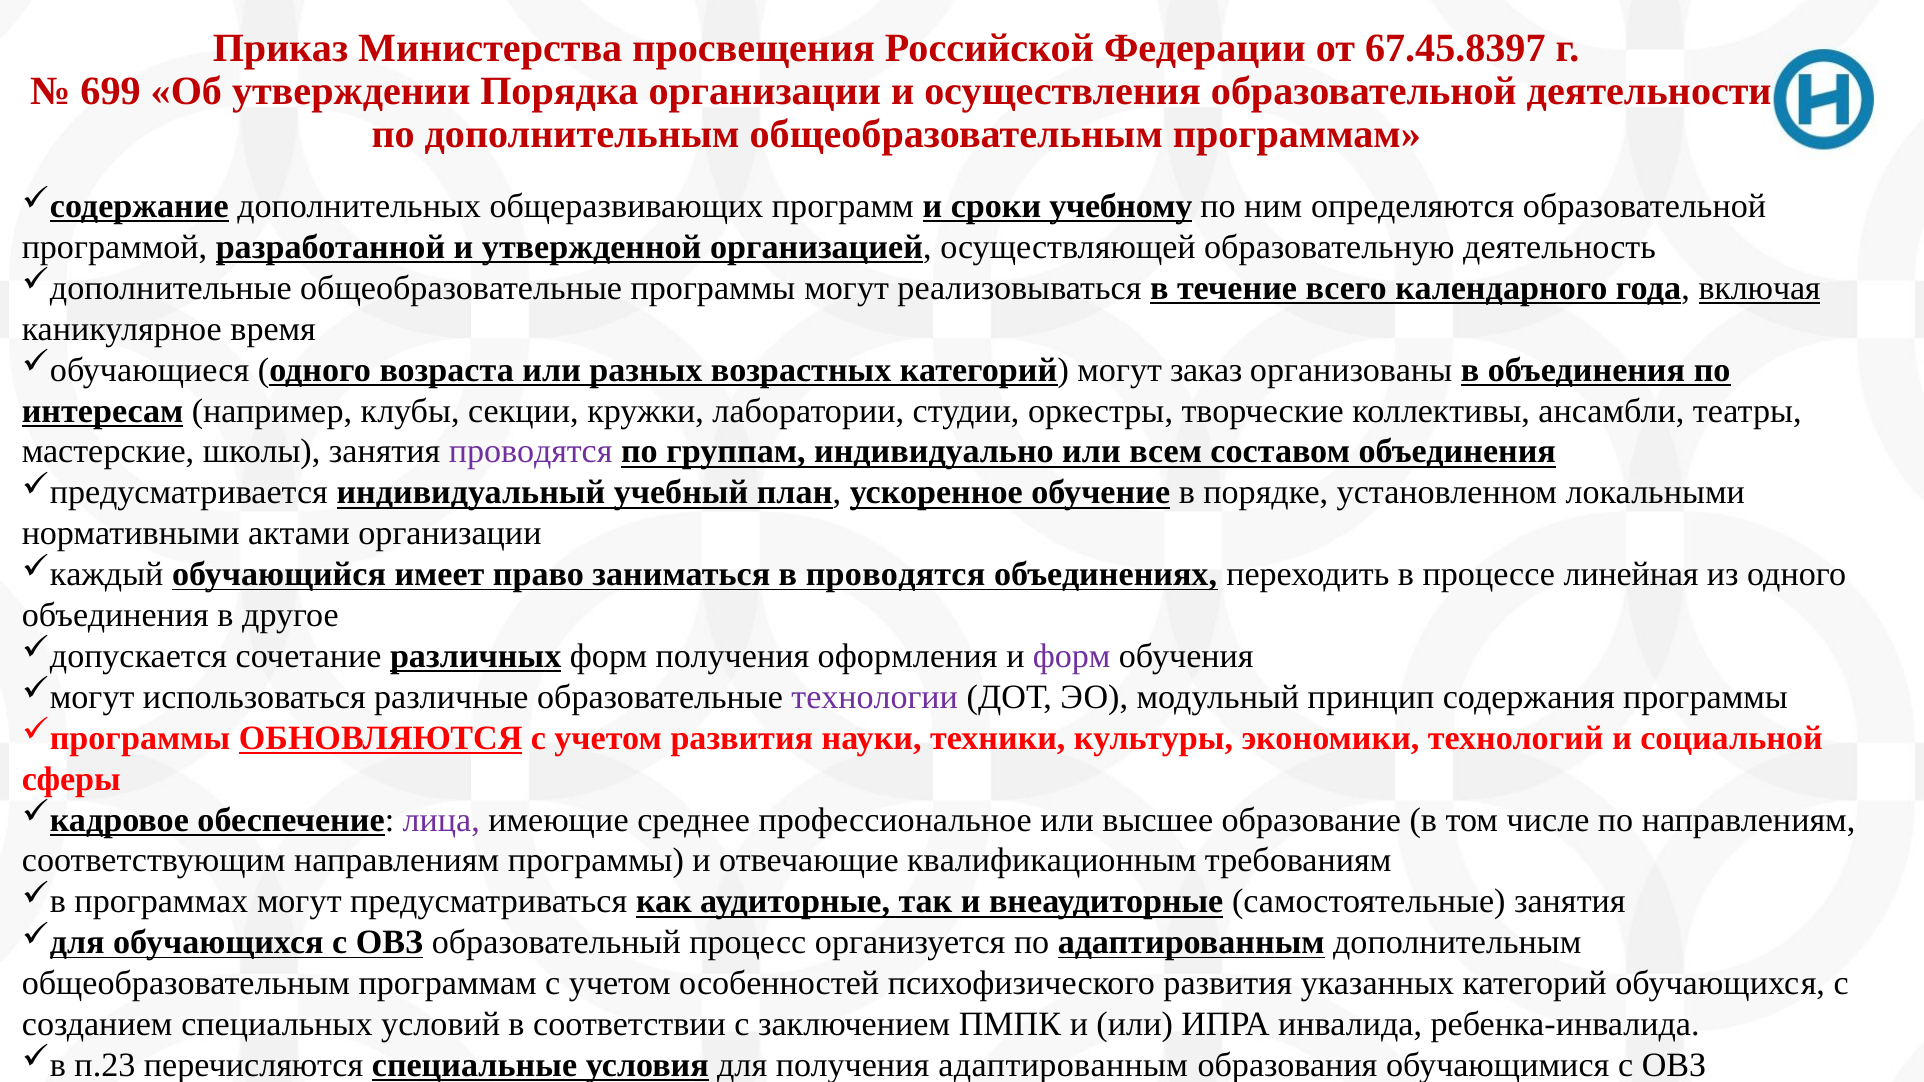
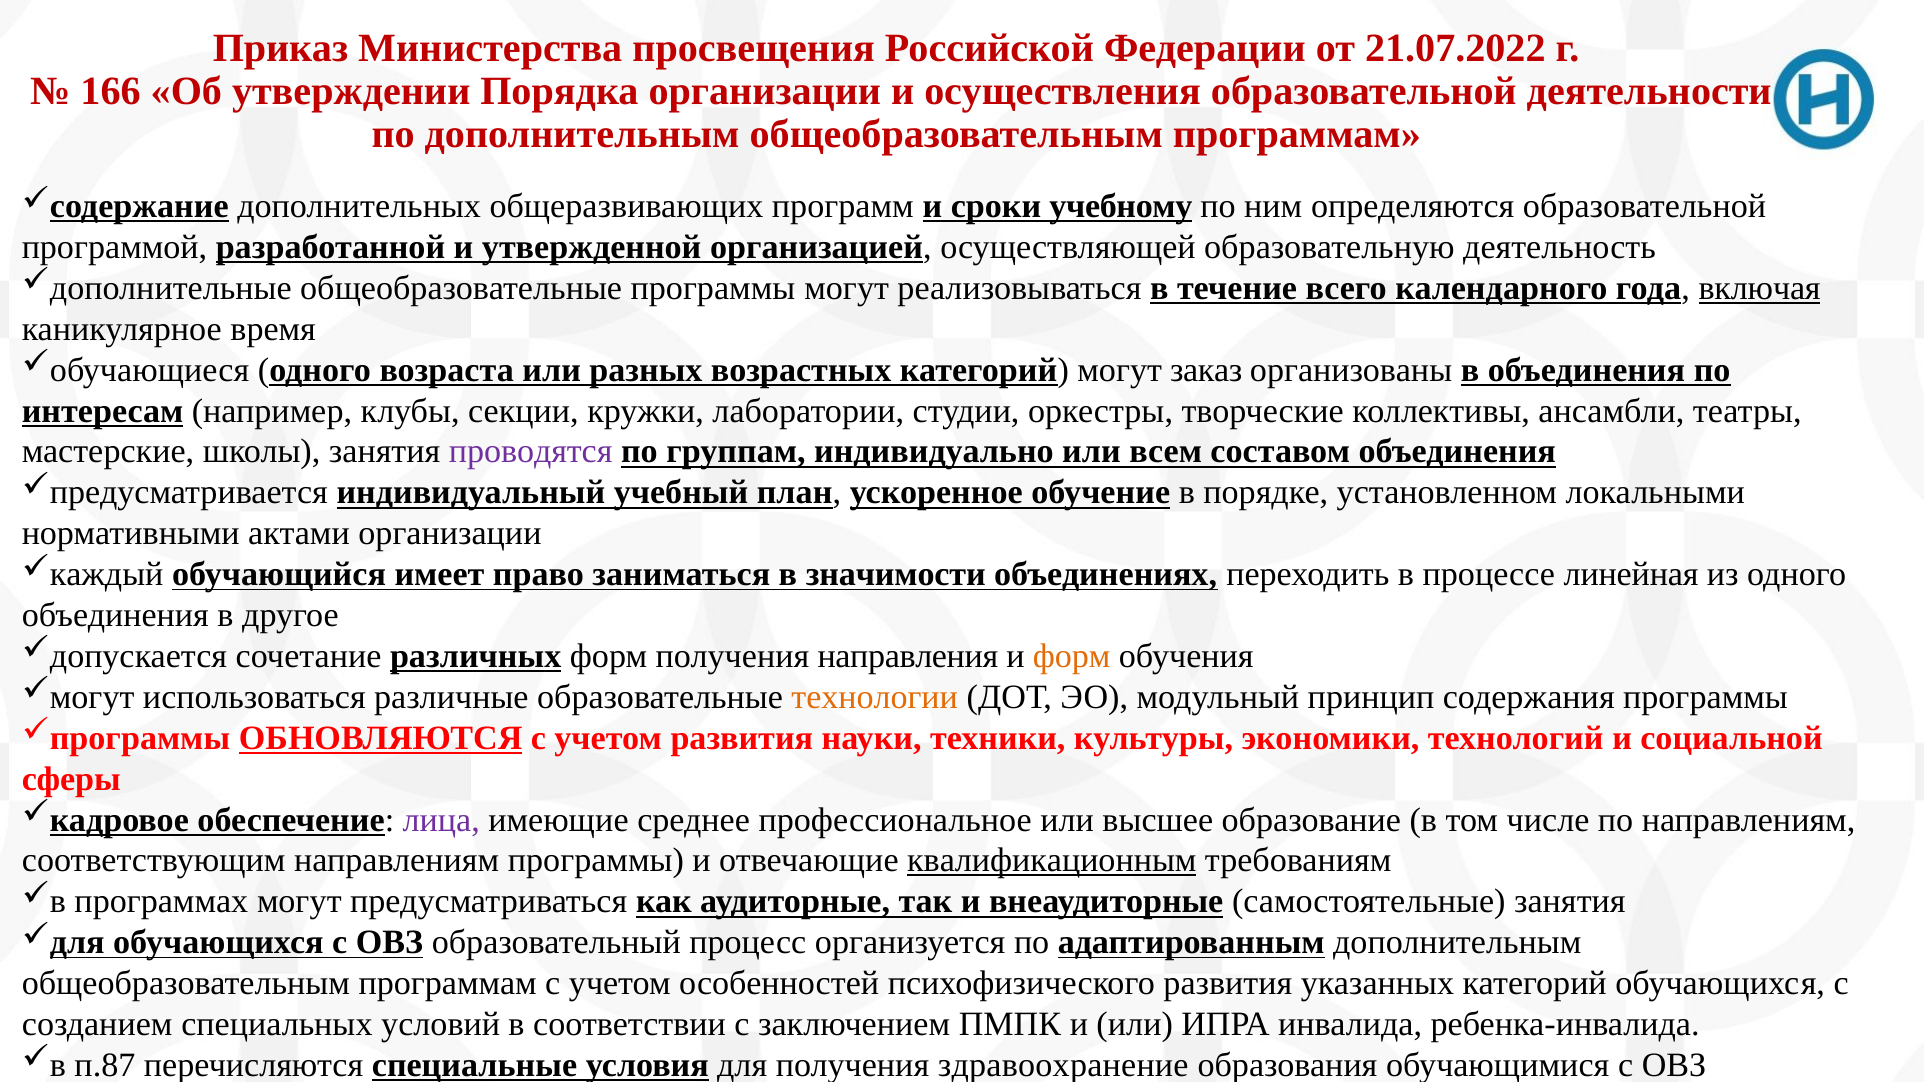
67.45.8397: 67.45.8397 -> 21.07.2022
699: 699 -> 166
в проводятся: проводятся -> значимости
оформления: оформления -> направления
форм at (1072, 656) colour: purple -> orange
технологии colour: purple -> orange
квалификационным underline: none -> present
п.23: п.23 -> п.87
получения адаптированным: адаптированным -> здравоохранение
